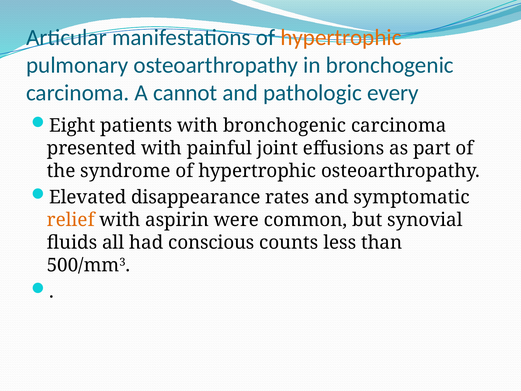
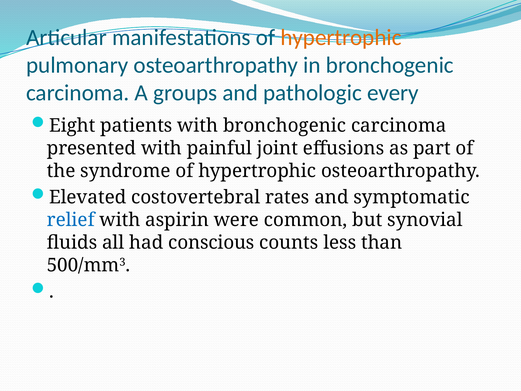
cannot: cannot -> groups
disappearance: disappearance -> costovertebral
relief colour: orange -> blue
